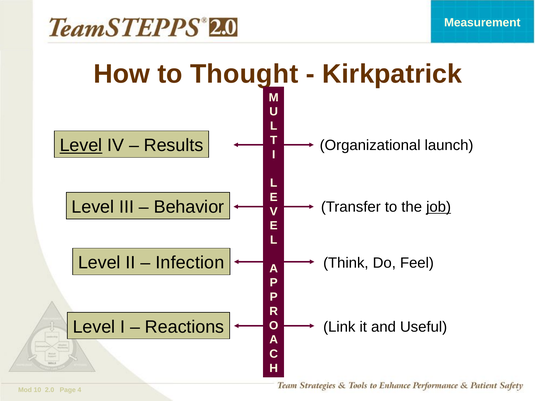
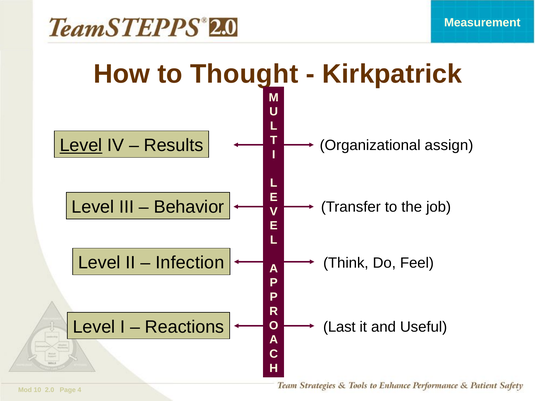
launch: launch -> assign
job underline: present -> none
Link: Link -> Last
